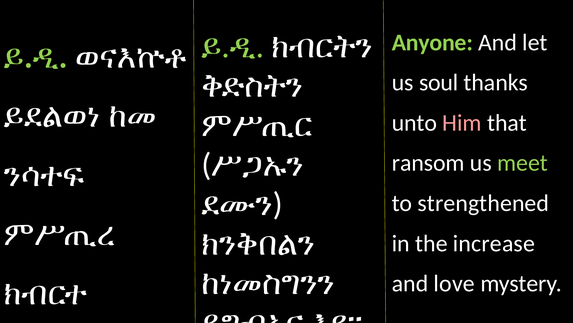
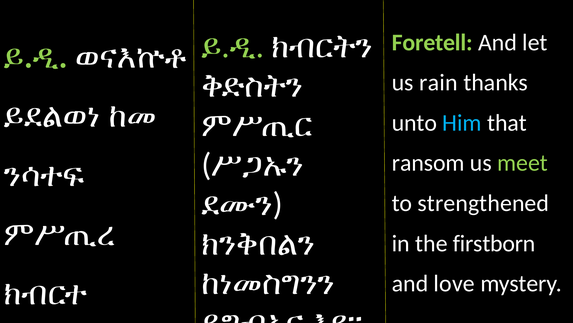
Anyone: Anyone -> Foretell
soul: soul -> rain
Him colour: pink -> light blue
increase: increase -> firstborn
